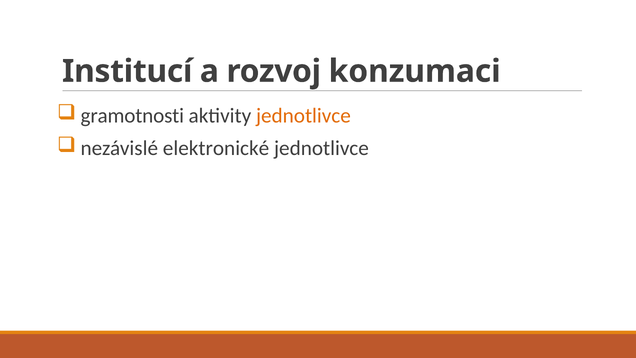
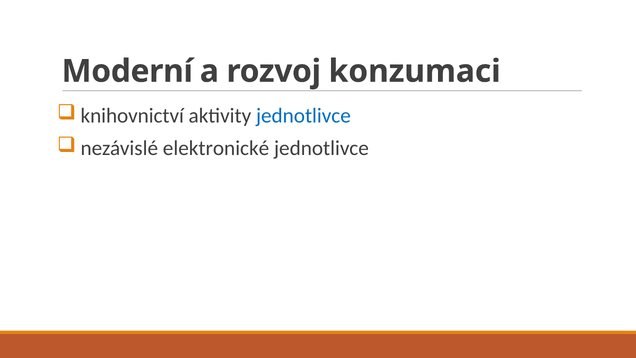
Institucí: Institucí -> Moderní
gramotnosti: gramotnosti -> knihovnictví
jednotlivce at (303, 116) colour: orange -> blue
